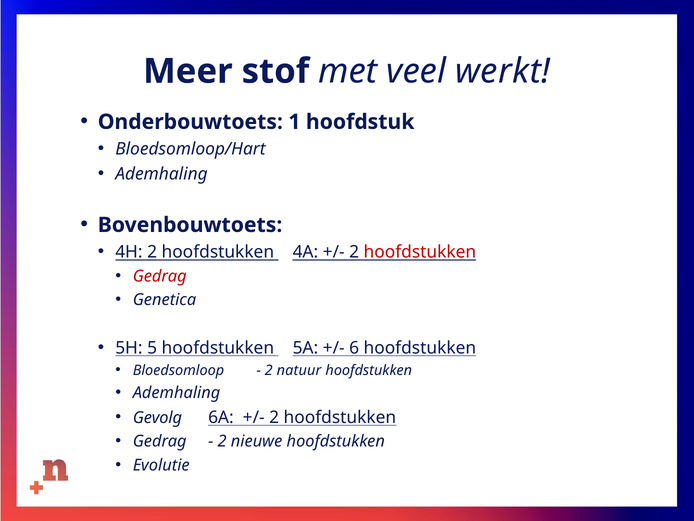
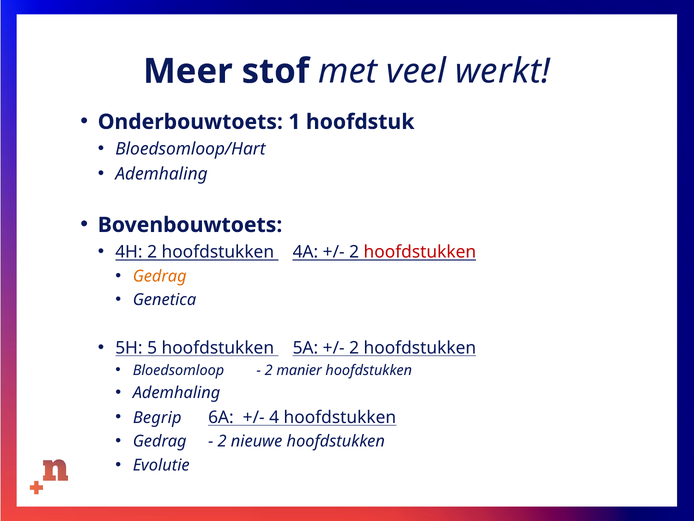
Gedrag at (160, 276) colour: red -> orange
6 at (354, 348): 6 -> 2
natuur: natuur -> manier
Gevolg: Gevolg -> Begrip
2 at (274, 417): 2 -> 4
